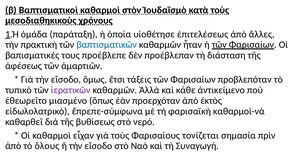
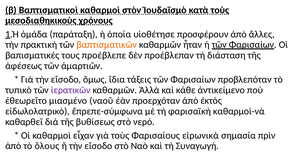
ἐπιτελέσεως: ἐπιτελέσεως -> προσφέρουν
βαπτισματικῶν colour: blue -> orange
ἔτσι: ἔτσι -> ἴδια
ὅπως: ὅπως -> ναοῦ
τονίζεται: τονίζεται -> εἰρωνικὰ
